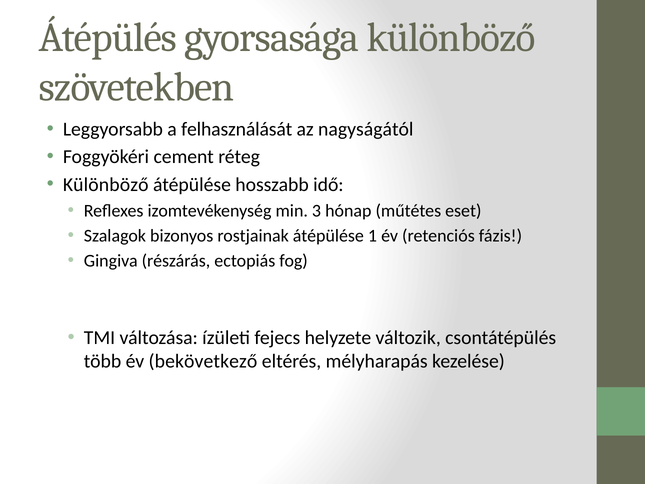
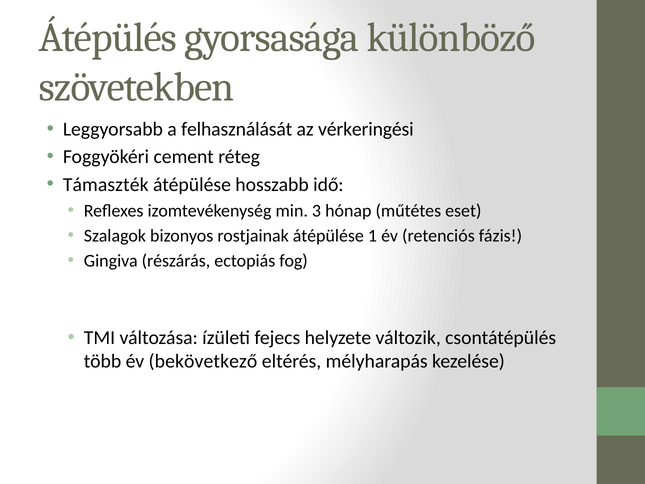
nagyságától: nagyságától -> vérkeringési
Különböző at (106, 184): Különböző -> Támaszték
